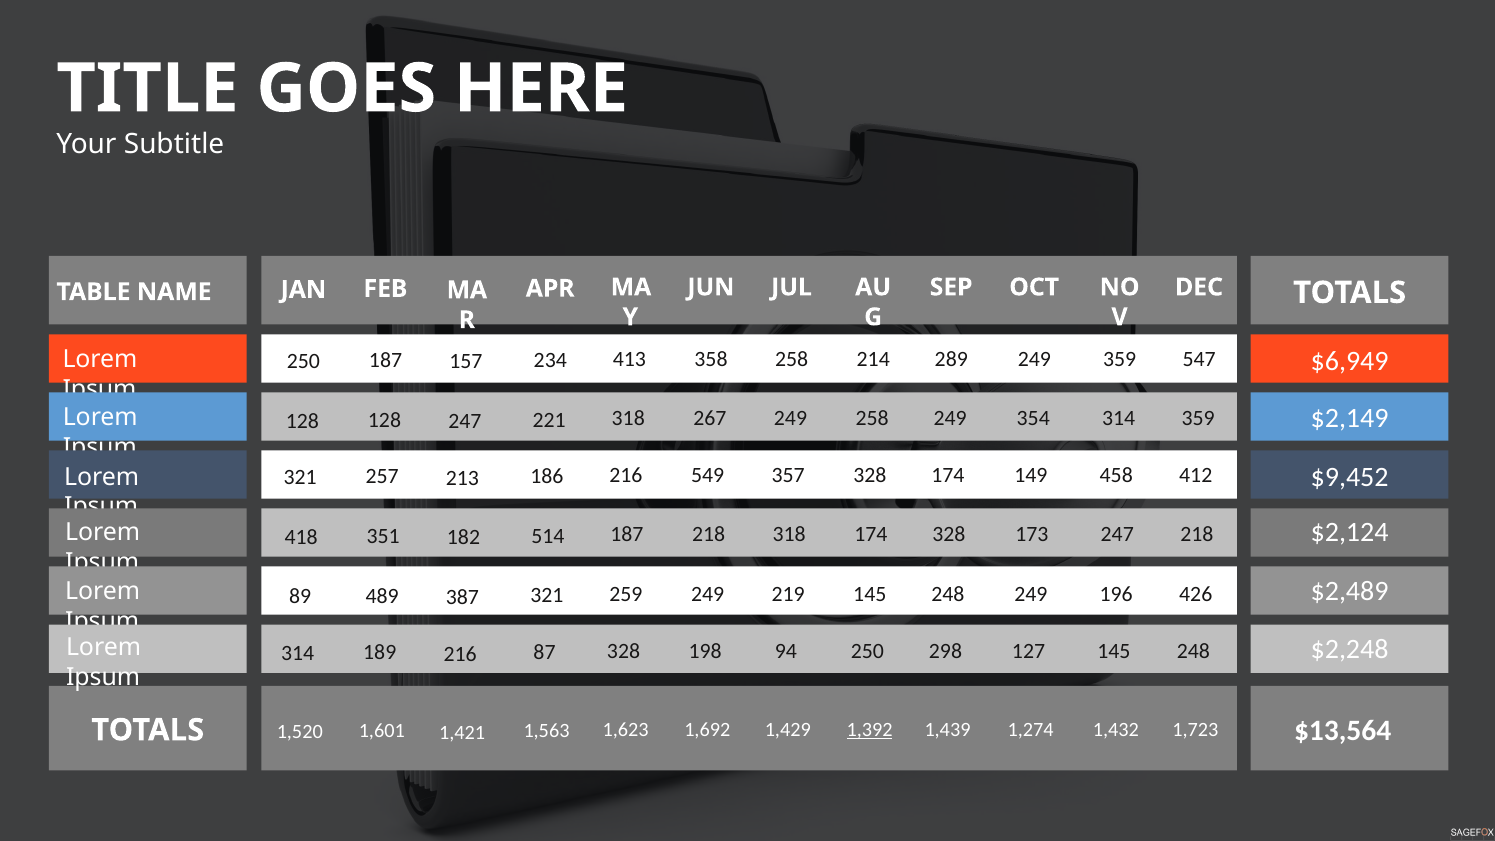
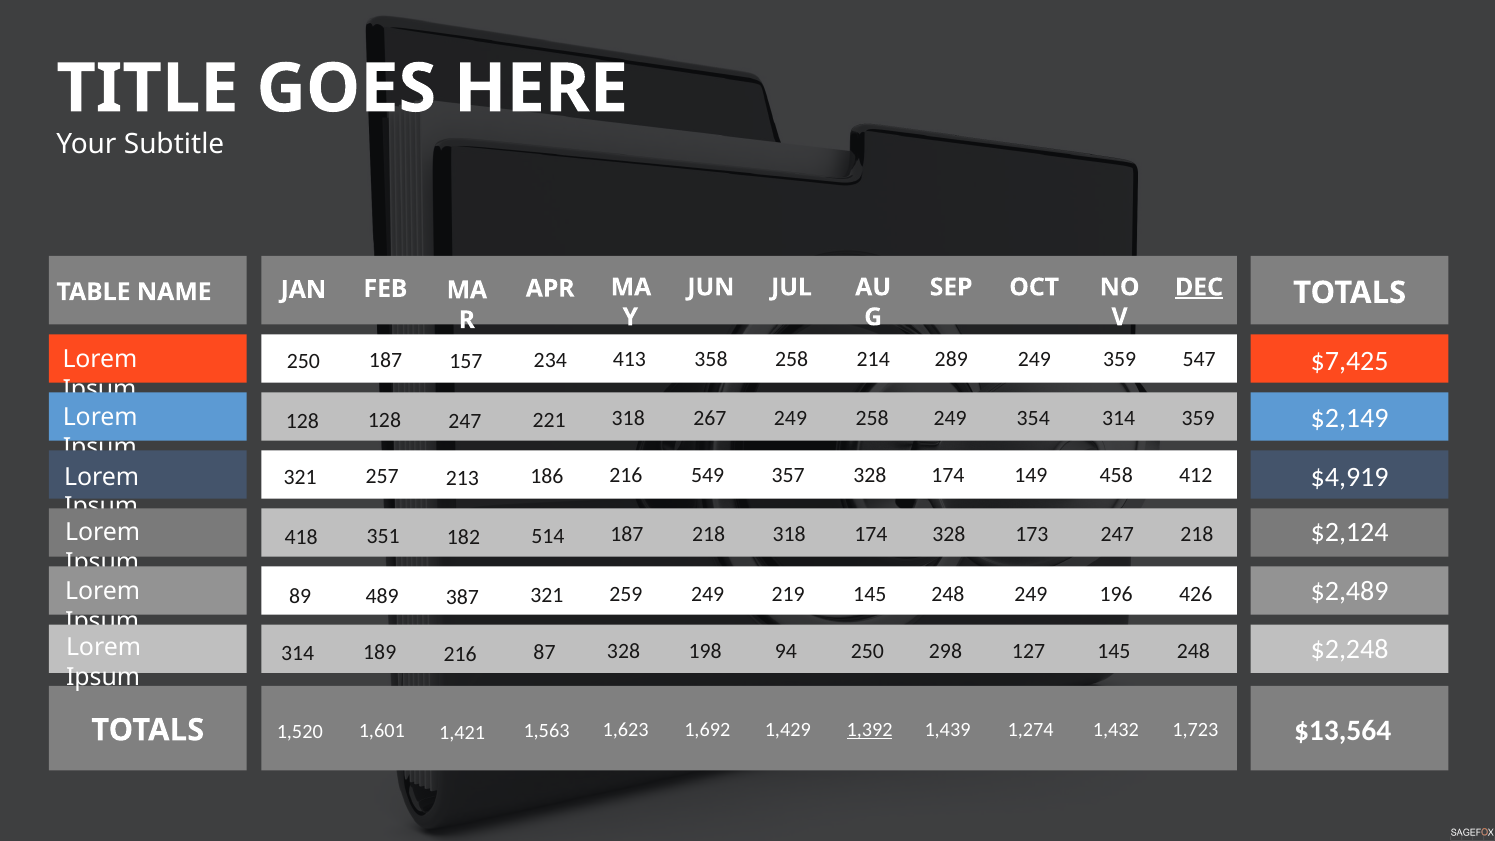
DEC underline: none -> present
$6,949: $6,949 -> $7,425
$9,452: $9,452 -> $4,919
